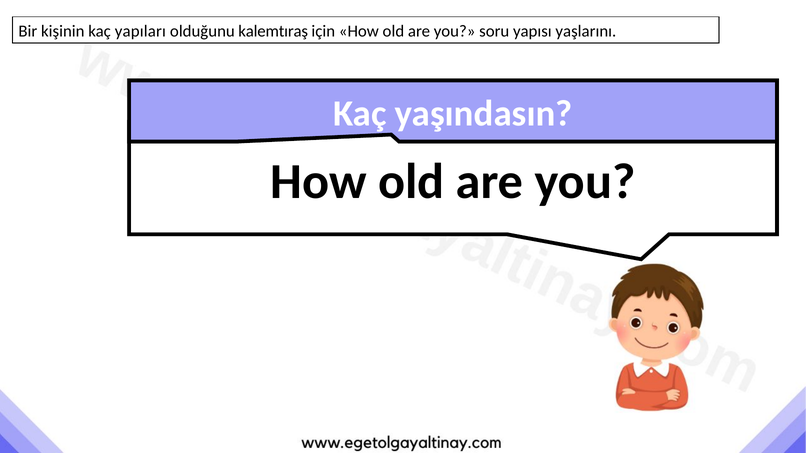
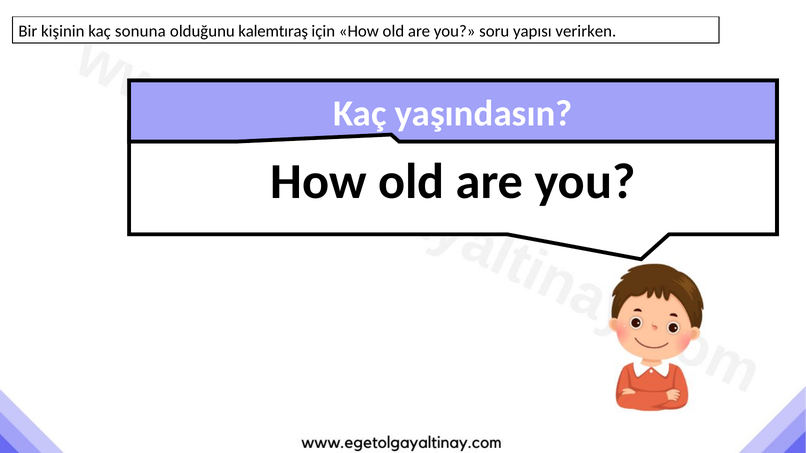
yapıları: yapıları -> sonuna
yaşlarını: yaşlarını -> verirken
